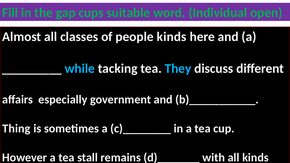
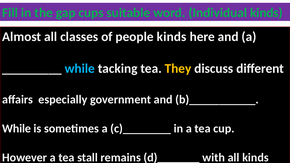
Individual open: open -> kinds
They colour: light blue -> yellow
Thing at (16, 129): Thing -> While
